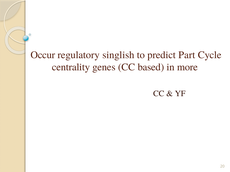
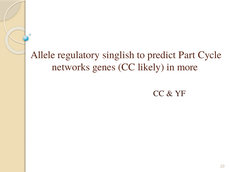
Occur: Occur -> Allele
centrality: centrality -> networks
based: based -> likely
